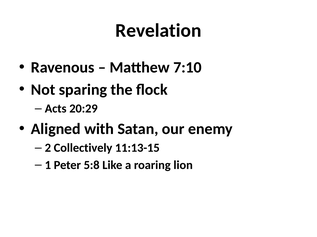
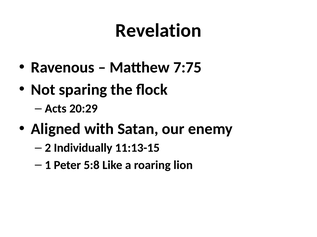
7:10: 7:10 -> 7:75
Collectively: Collectively -> Individually
